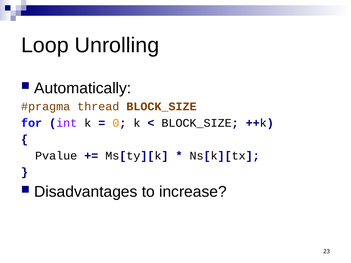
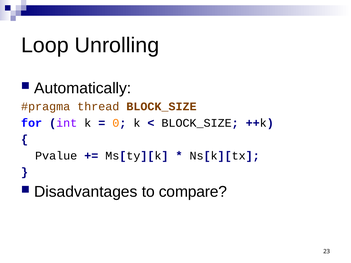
increase: increase -> compare
